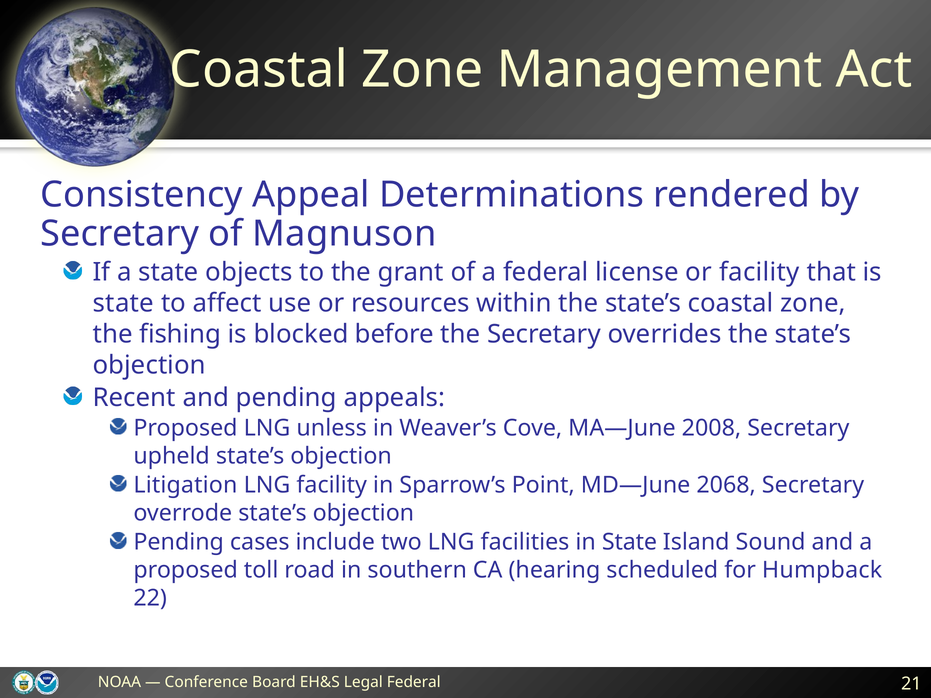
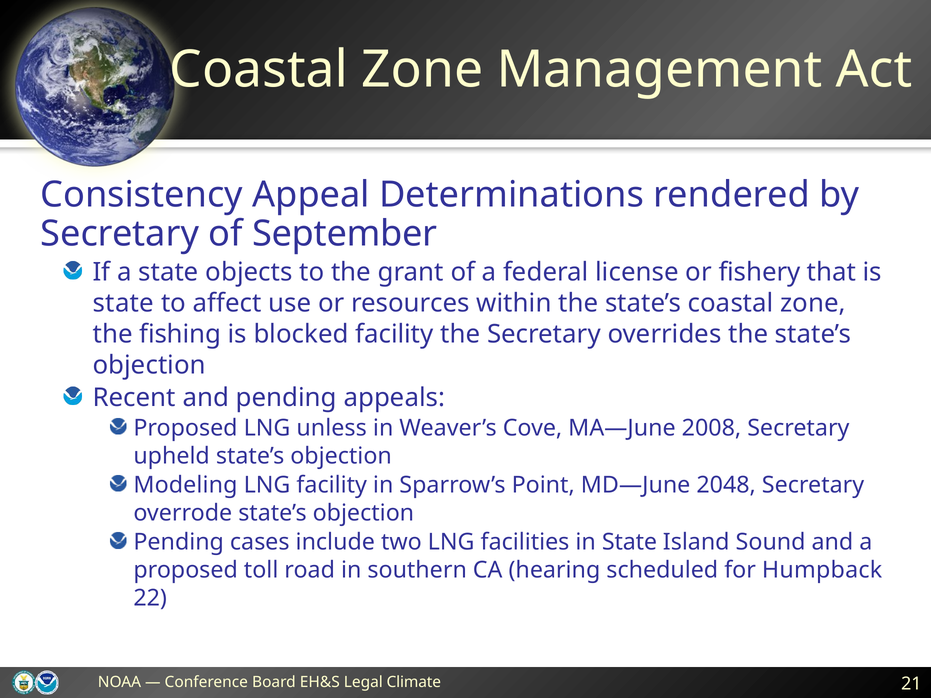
Magnuson: Magnuson -> September
or facility: facility -> fishery
blocked before: before -> facility
Litigation: Litigation -> Modeling
2068: 2068 -> 2048
Legal Federal: Federal -> Climate
